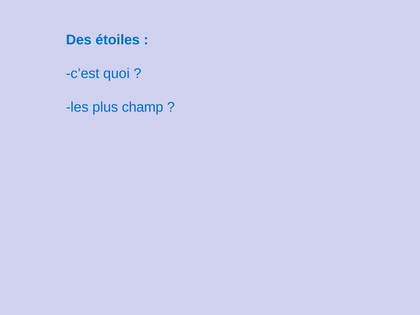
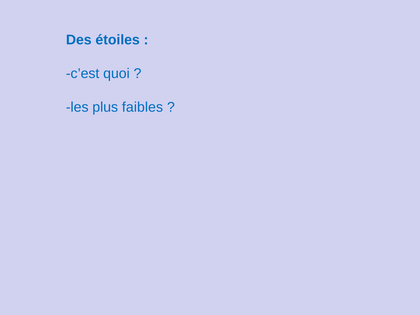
champ: champ -> faibles
